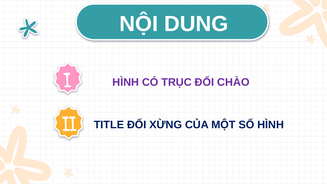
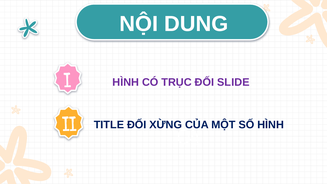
CHÀO: CHÀO -> SLIDE
